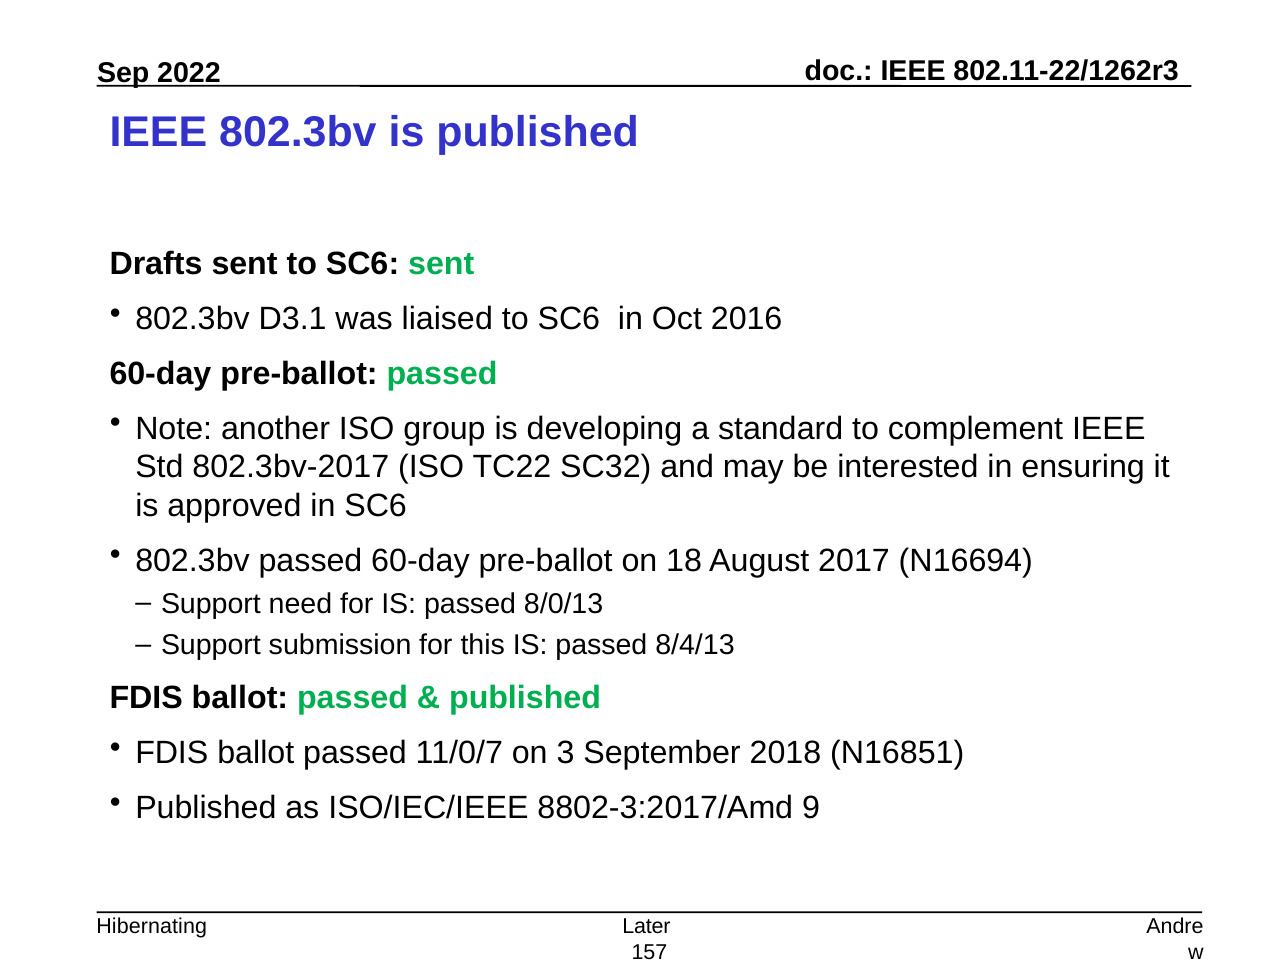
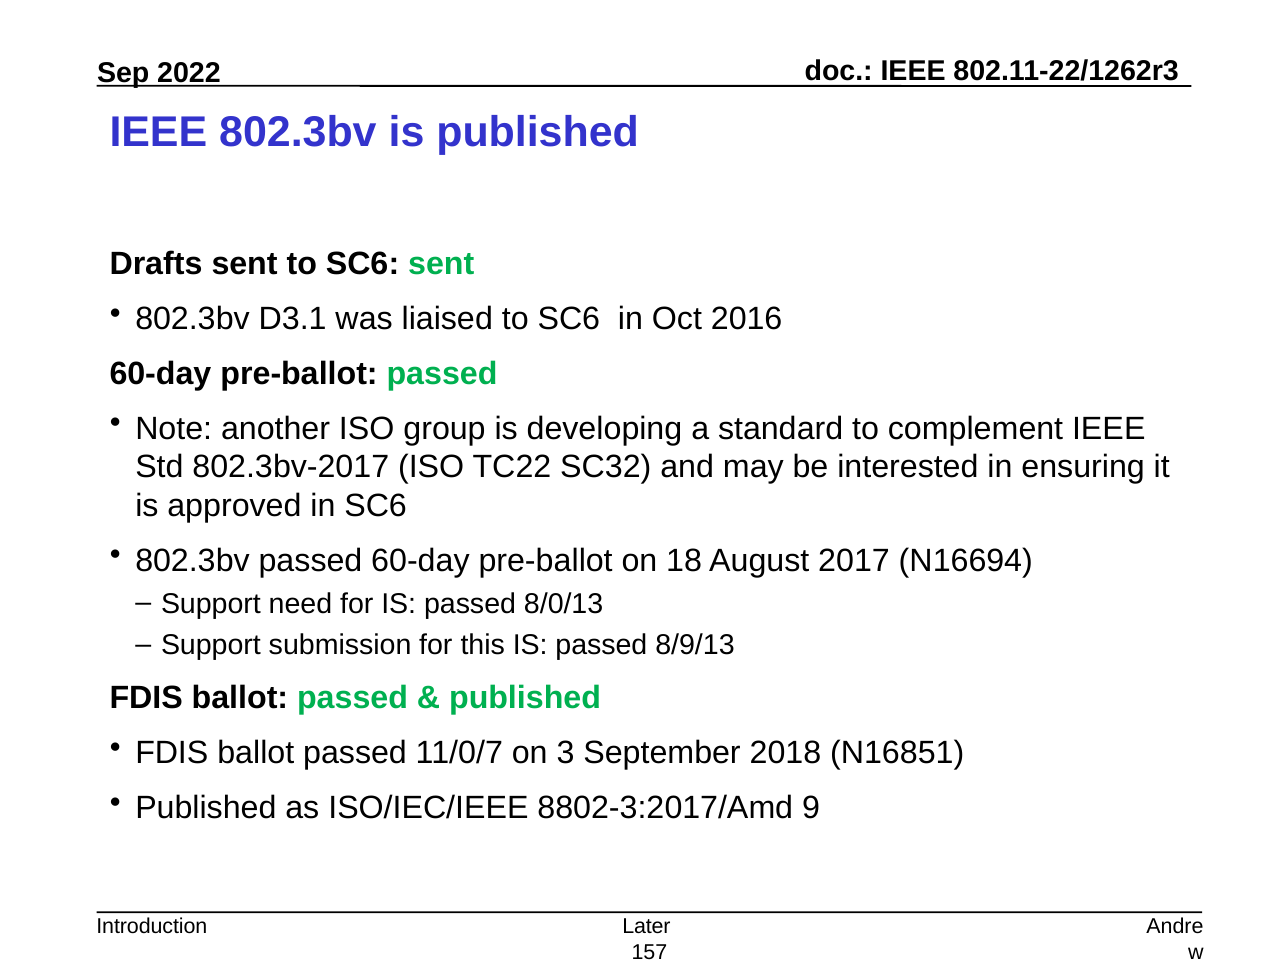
8/4/13: 8/4/13 -> 8/9/13
Hibernating: Hibernating -> Introduction
